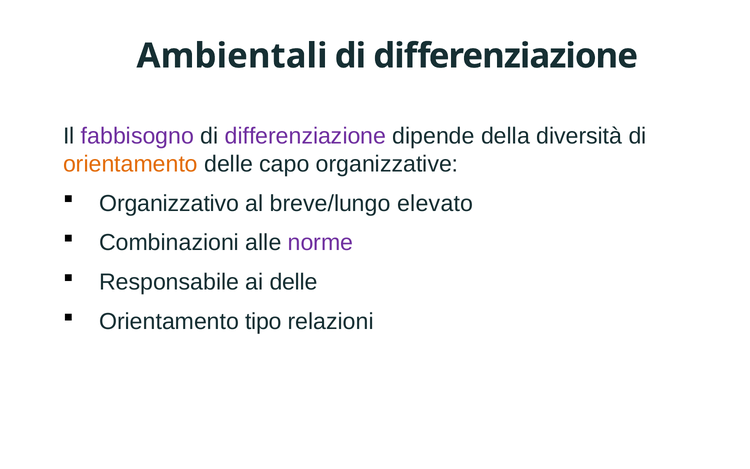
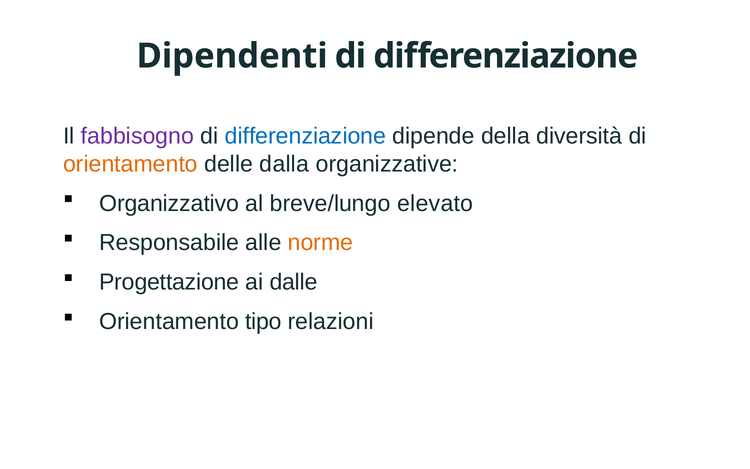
Ambientali: Ambientali -> Dipendenti
differenziazione at (305, 136) colour: purple -> blue
capo: capo -> dalla
Combinazioni: Combinazioni -> Responsabile
norme colour: purple -> orange
Responsabile: Responsabile -> Progettazione
ai delle: delle -> dalle
